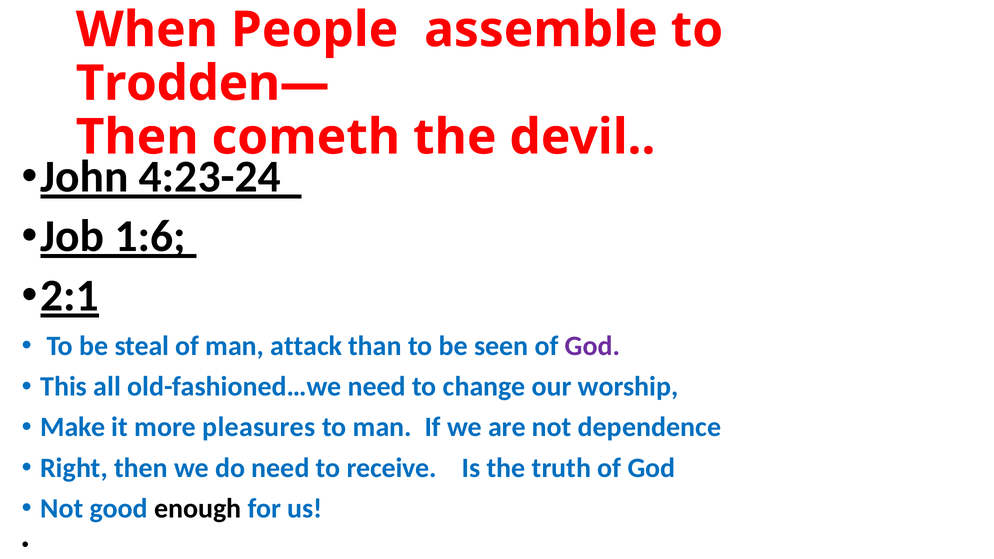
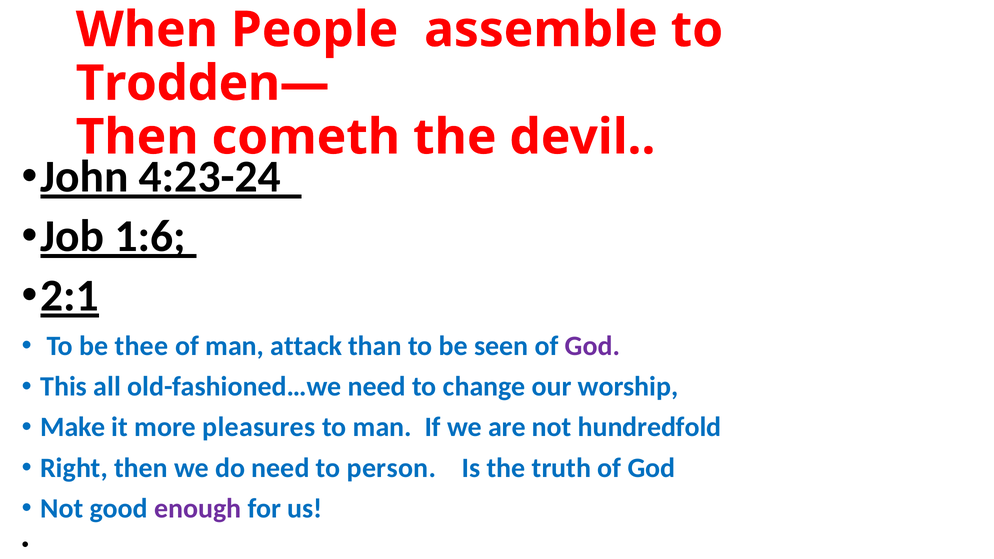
steal: steal -> thee
dependence: dependence -> hundredfold
receive: receive -> person
enough colour: black -> purple
